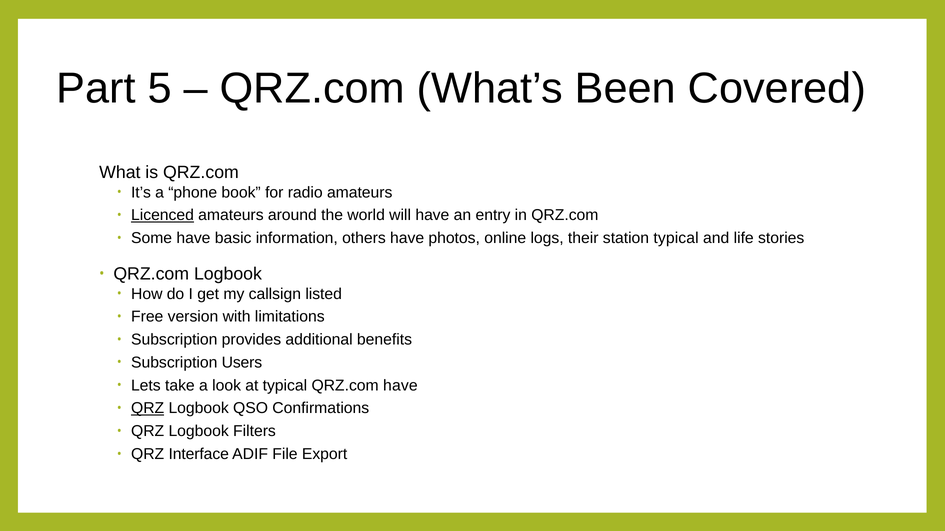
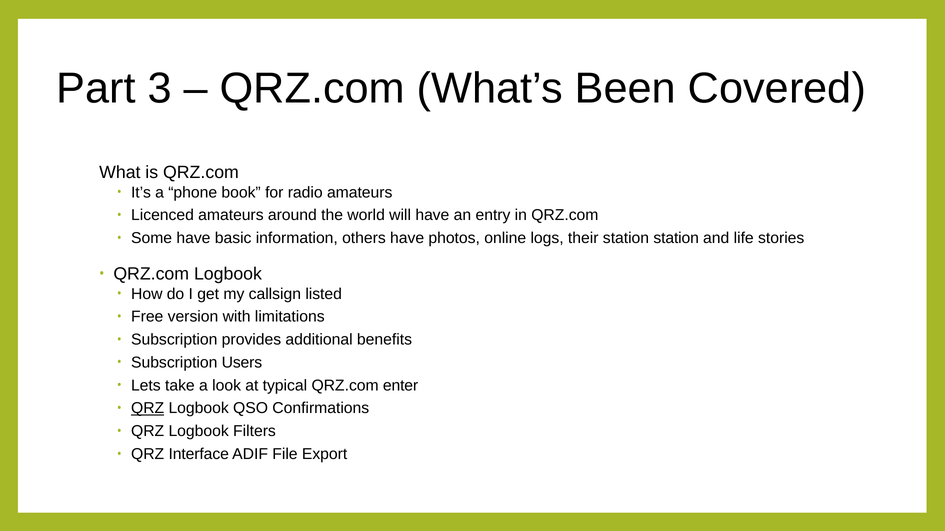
5: 5 -> 3
Licenced underline: present -> none
station typical: typical -> station
QRZ.com have: have -> enter
